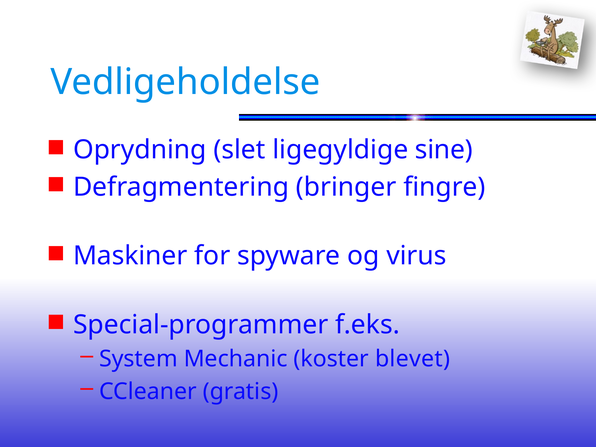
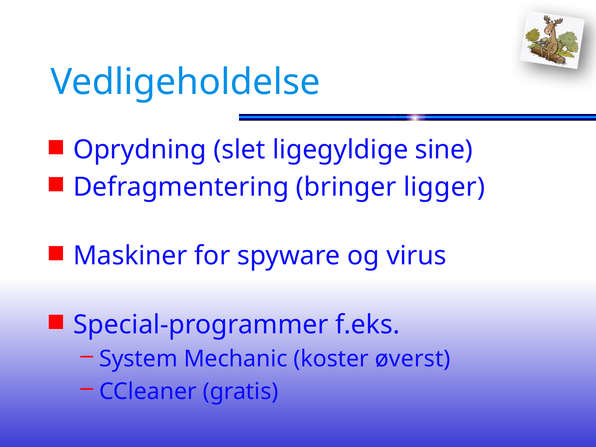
fingre: fingre -> ligger
blevet: blevet -> øverst
